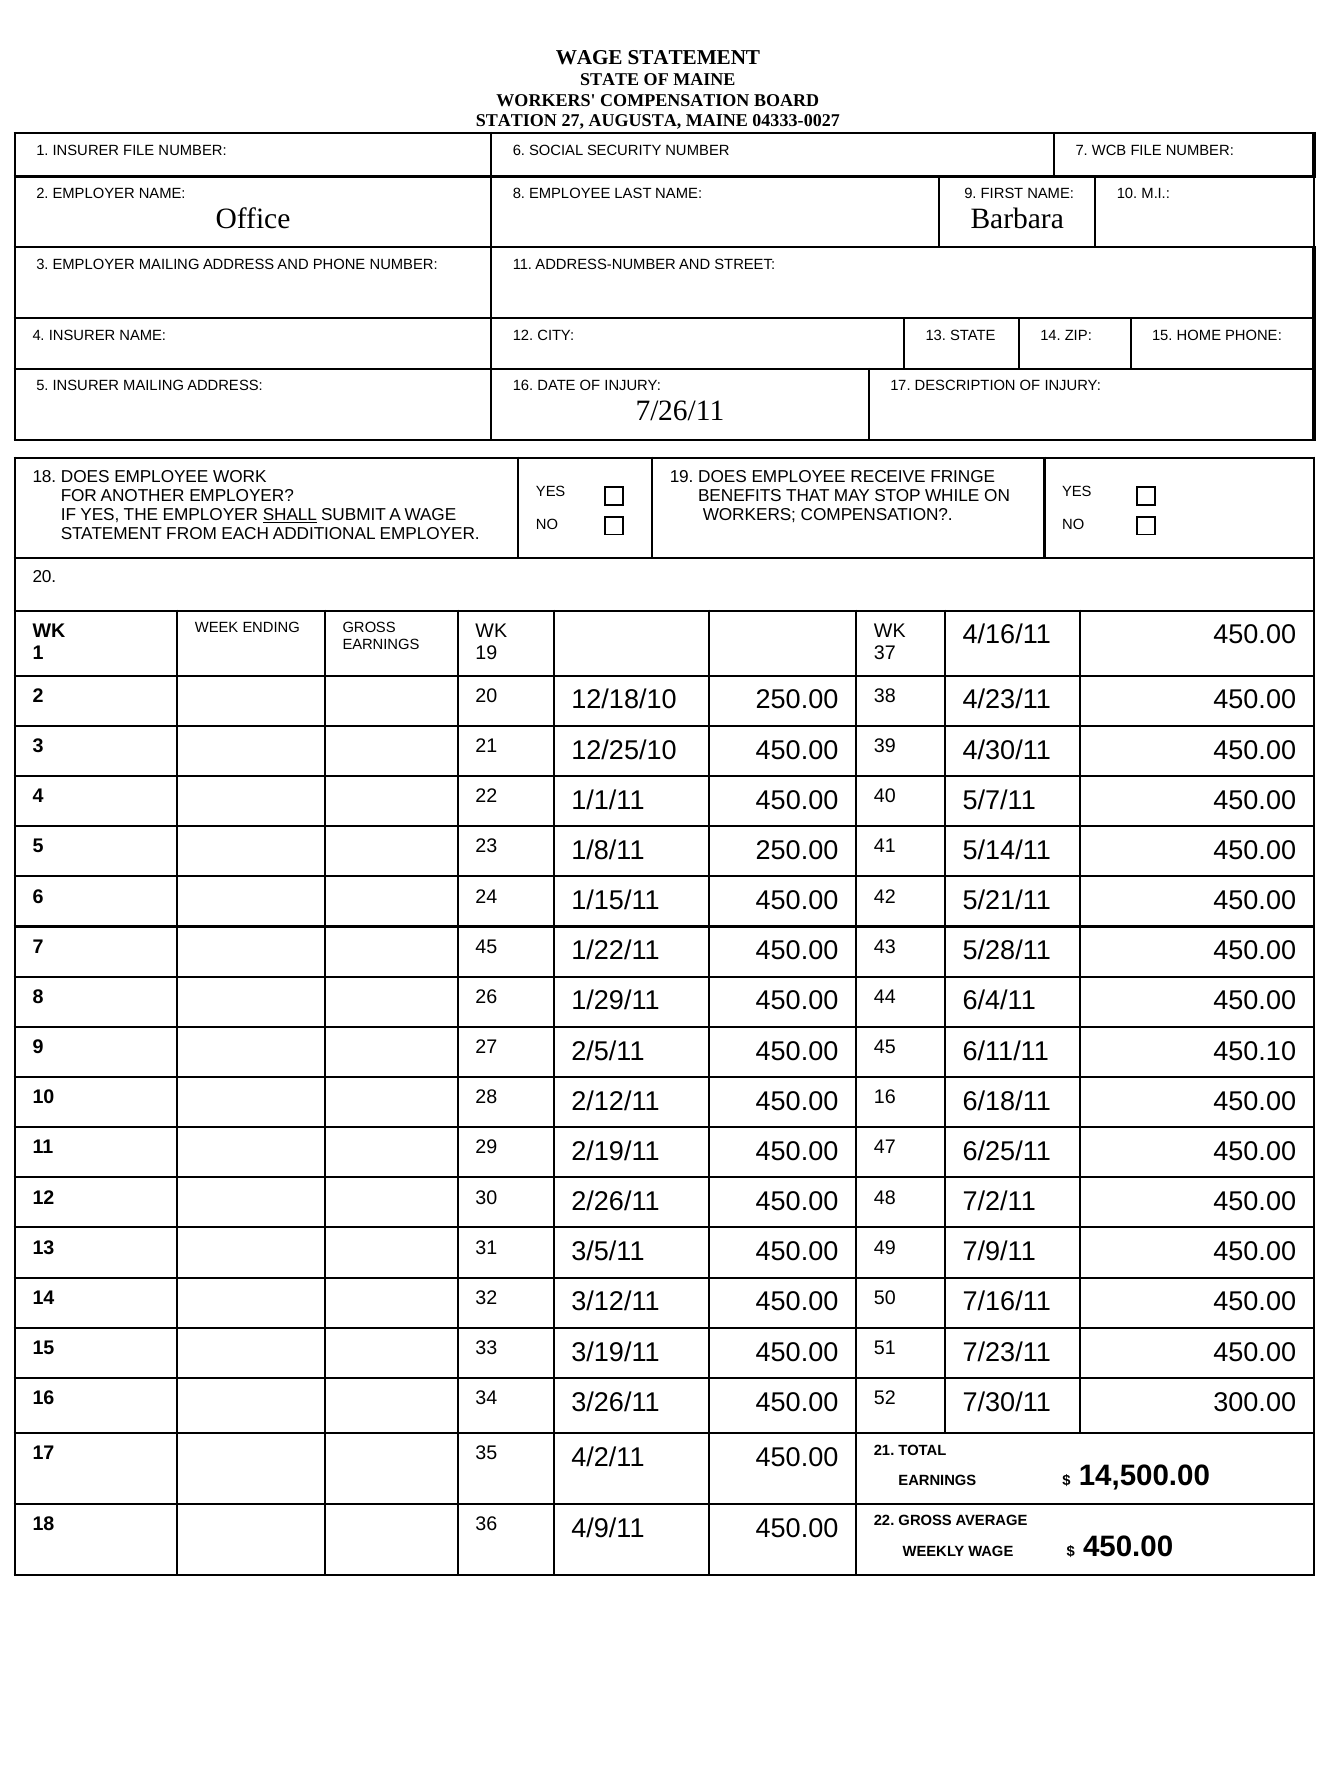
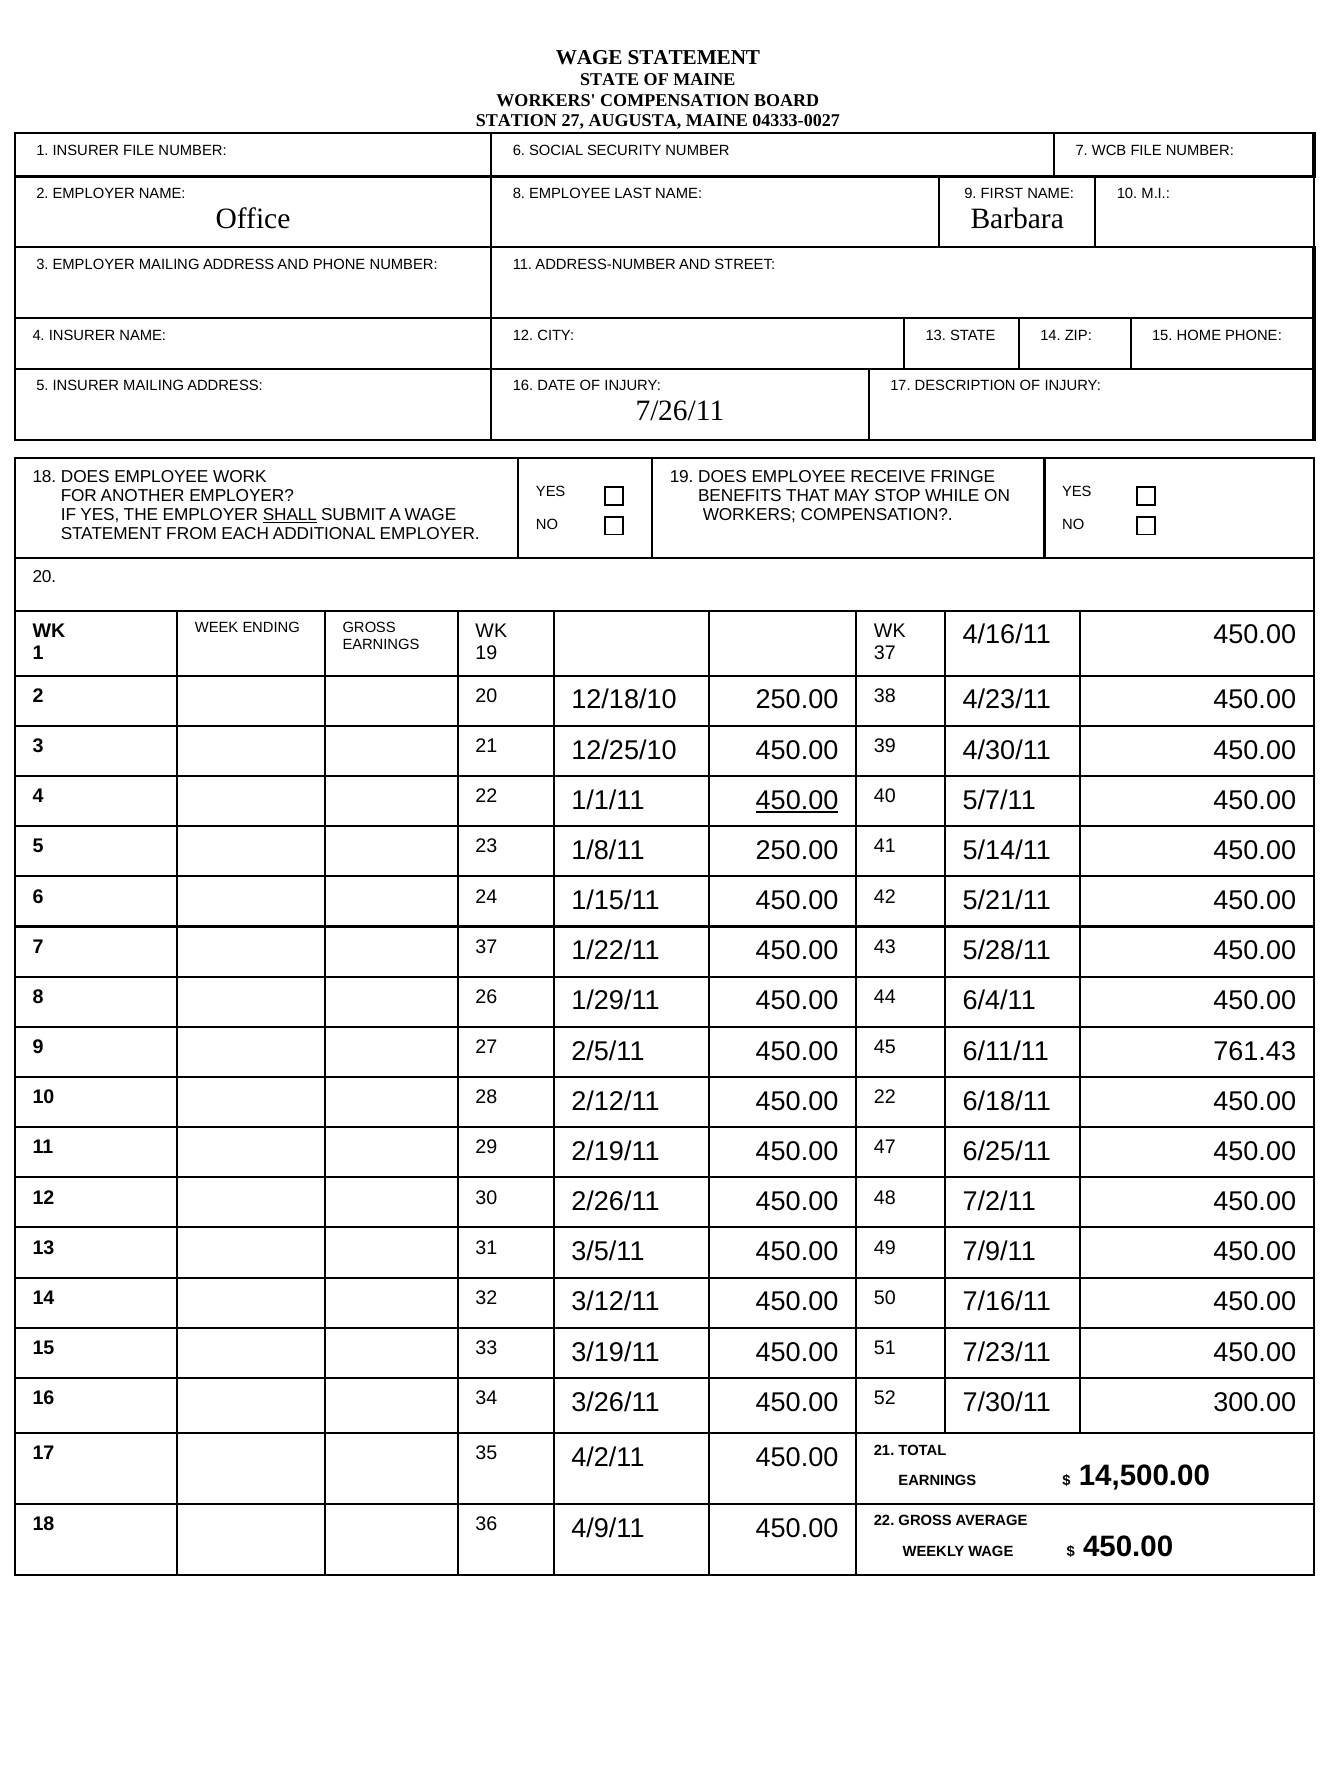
450.00 at (797, 800) underline: none -> present
7 45: 45 -> 37
450.10: 450.10 -> 761.43
2/12/11 450.00 16: 16 -> 22
